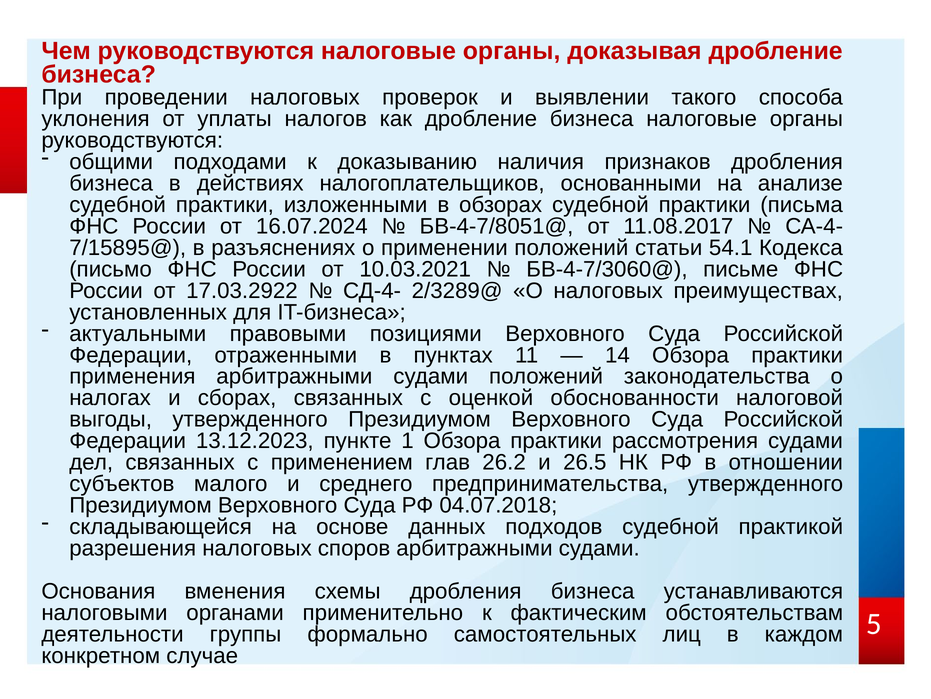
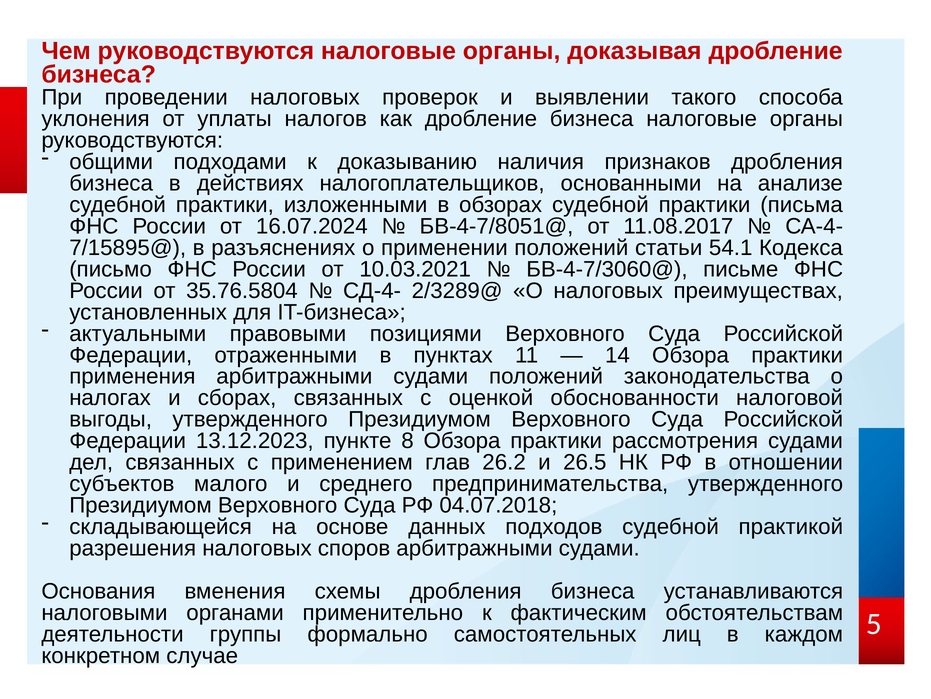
17.03.2922: 17.03.2922 -> 35.76.5804
1: 1 -> 8
